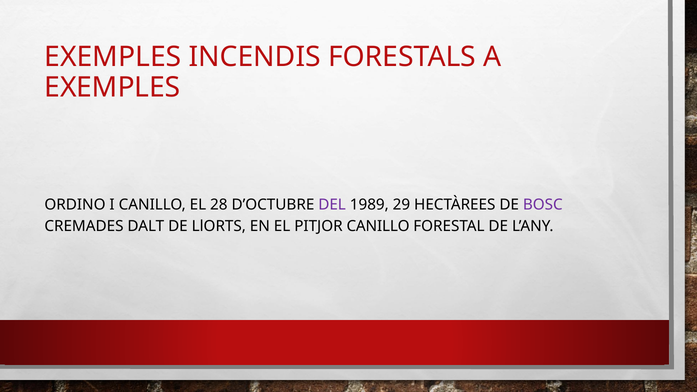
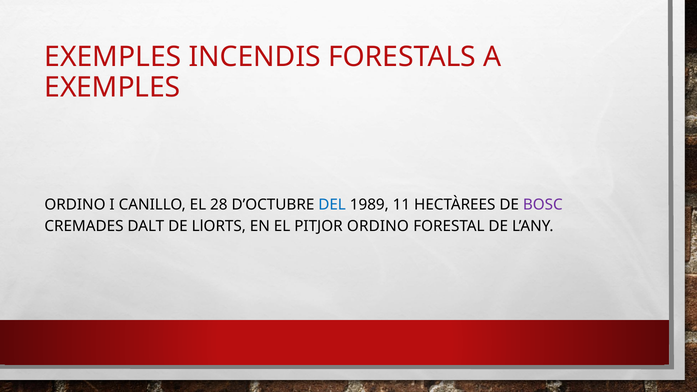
DEL colour: purple -> blue
29: 29 -> 11
PITJOR CANILLO: CANILLO -> ORDINO
